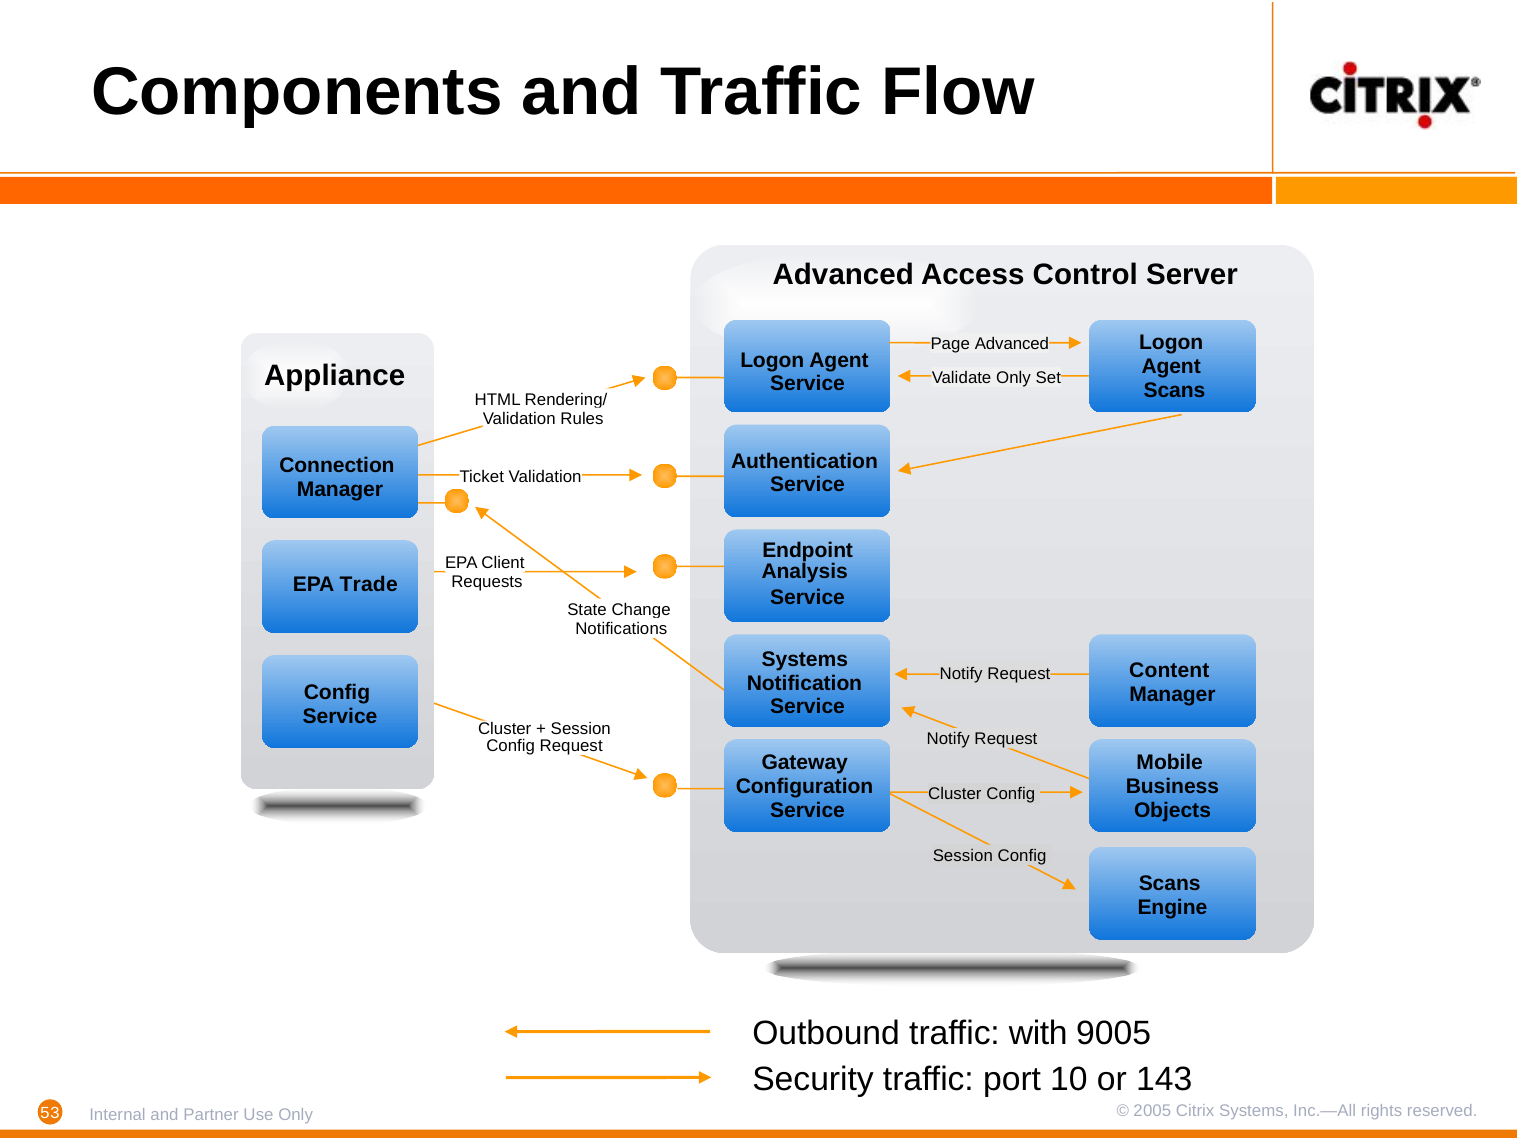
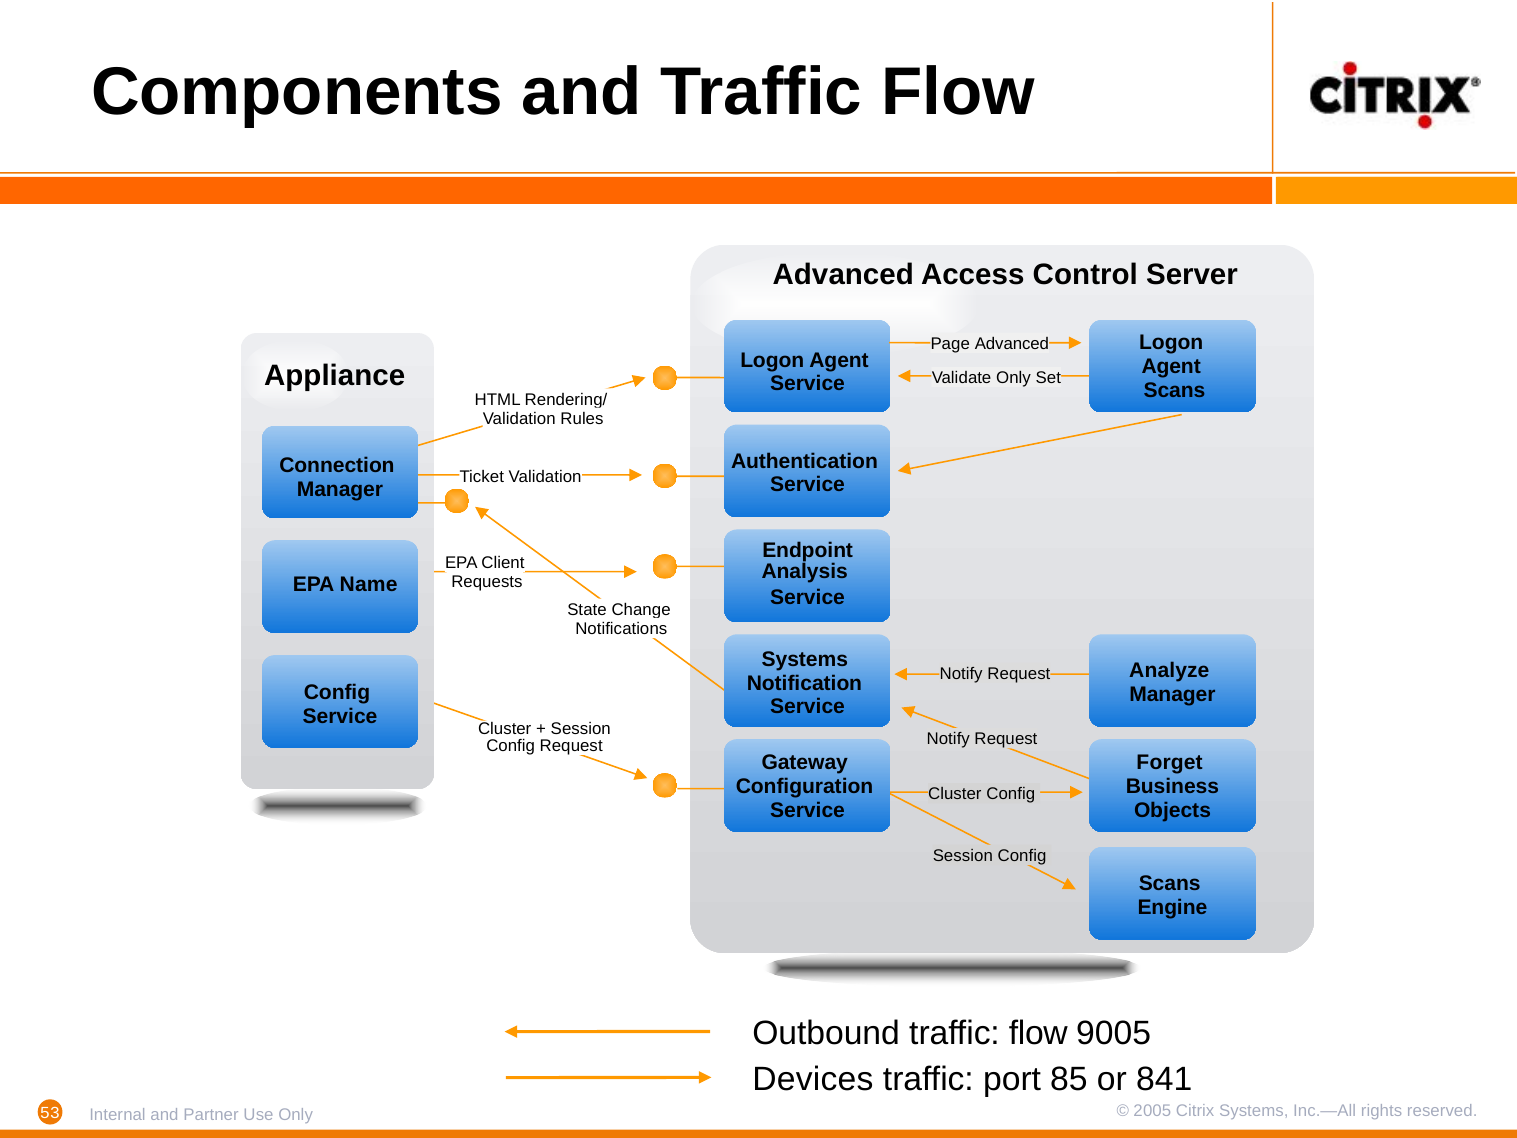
Trade: Trade -> Name
Content: Content -> Analyze
Mobile: Mobile -> Forget
Outbound traffic with: with -> flow
Security: Security -> Devices
10: 10 -> 85
143: 143 -> 841
